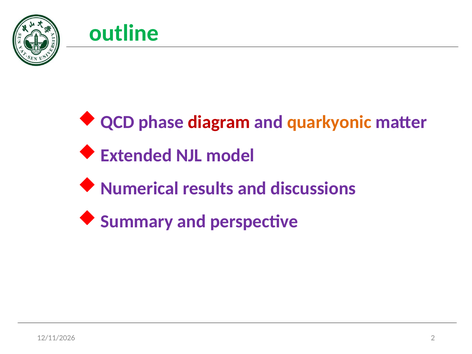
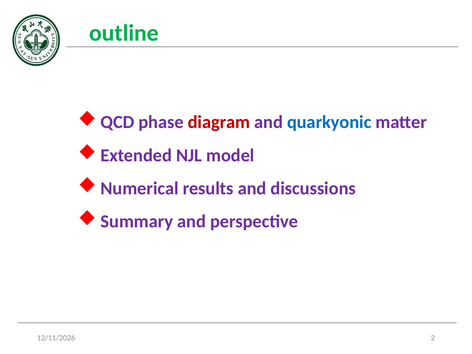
quarkyonic colour: orange -> blue
